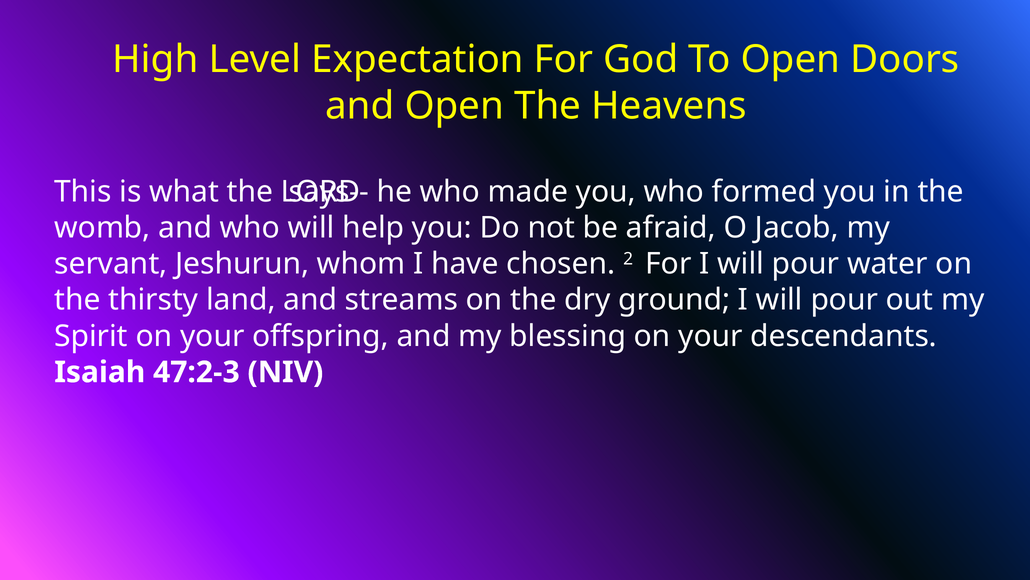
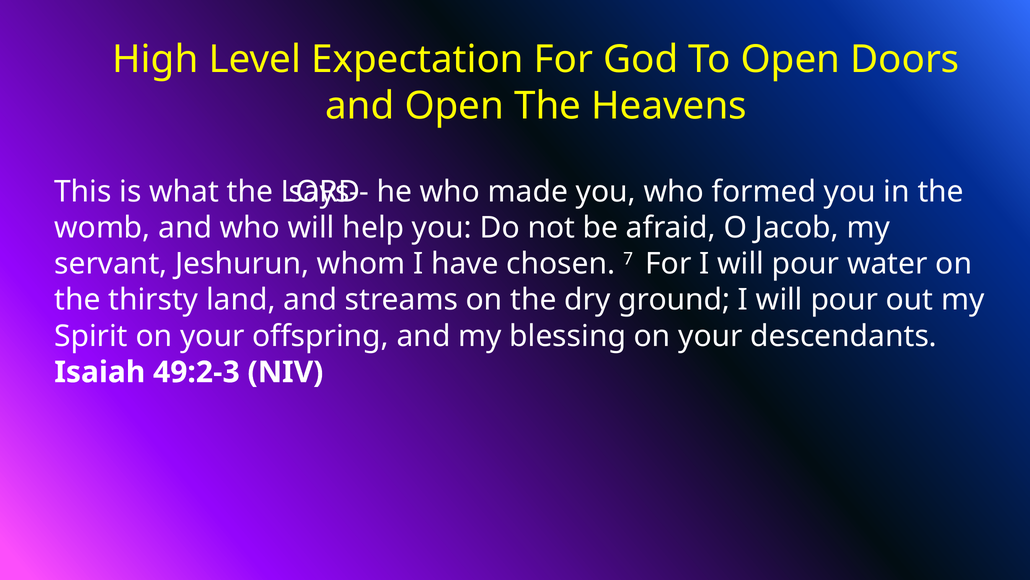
2: 2 -> 7
47:2-3: 47:2-3 -> 49:2-3
